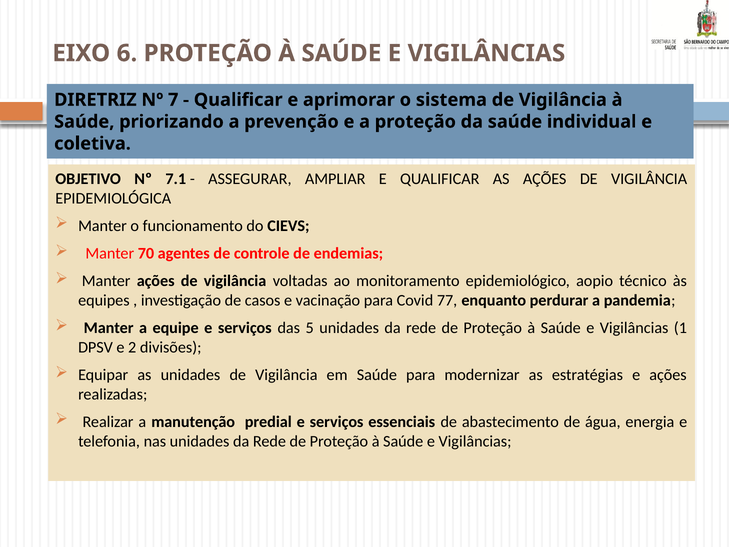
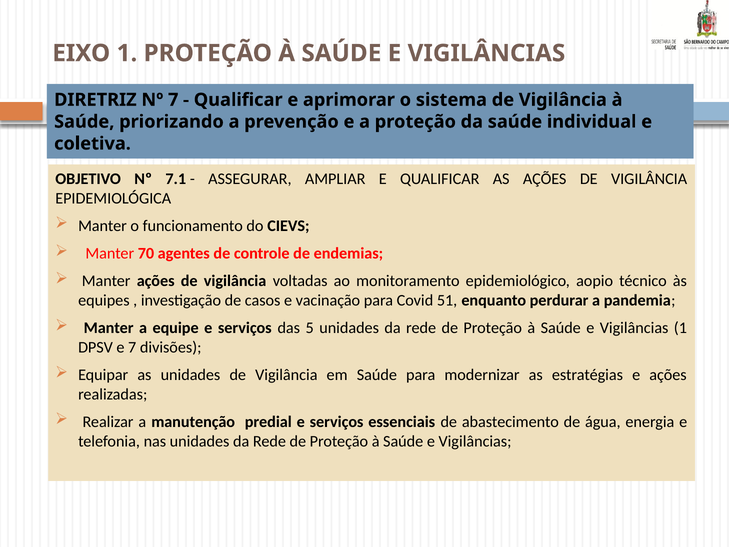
EIXO 6: 6 -> 1
77: 77 -> 51
e 2: 2 -> 7
